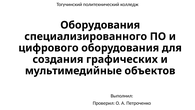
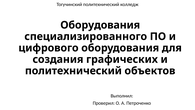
мультимедийные at (73, 71): мультимедийные -> политехнический
